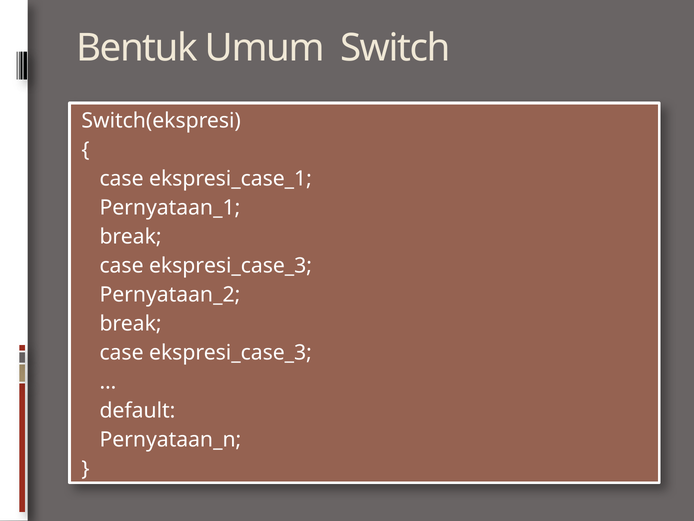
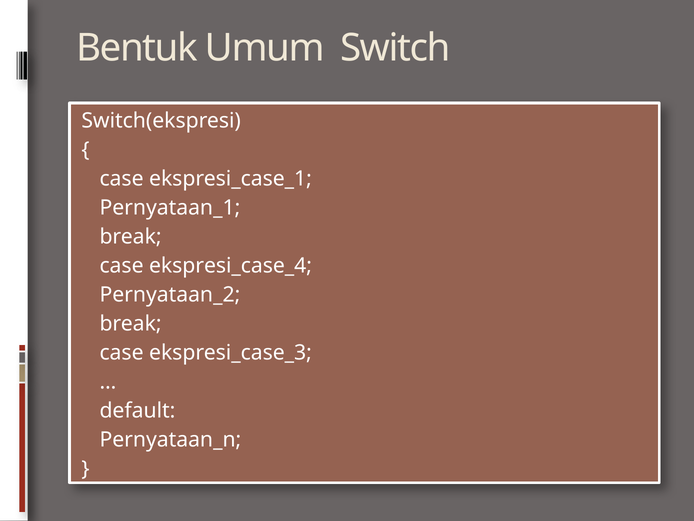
ekspresi_case_3 at (230, 265): ekspresi_case_3 -> ekspresi_case_4
